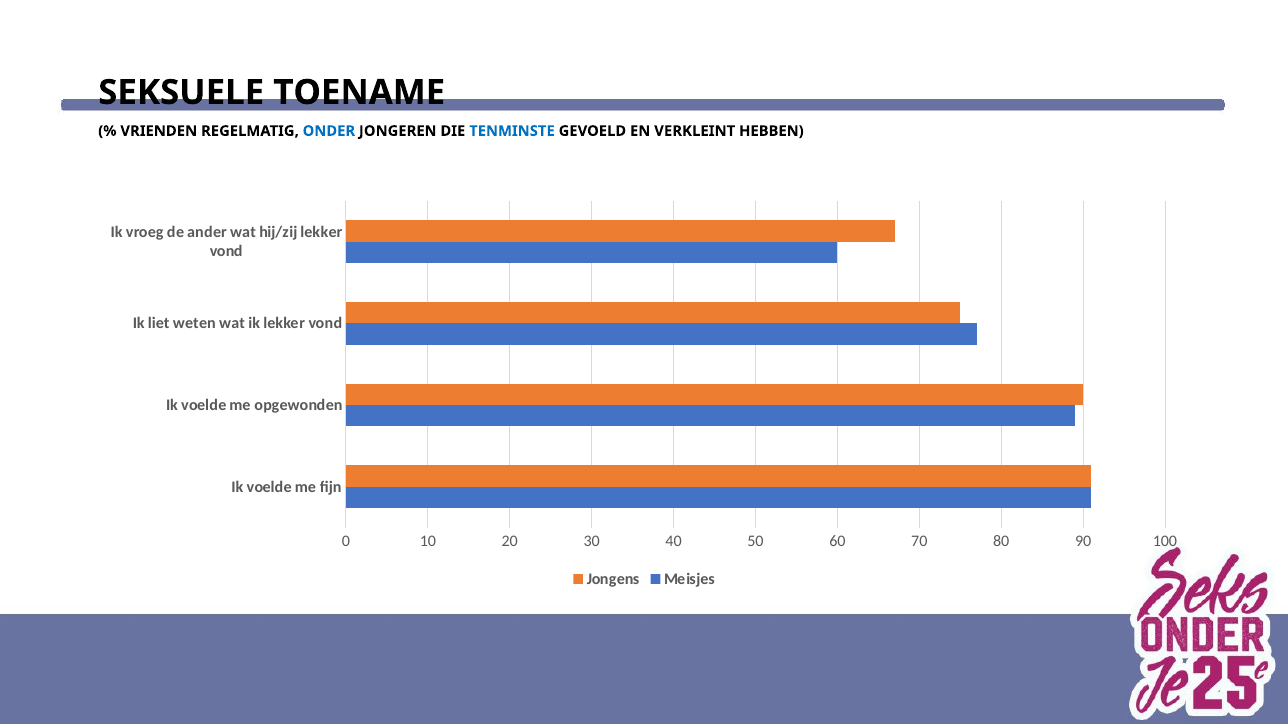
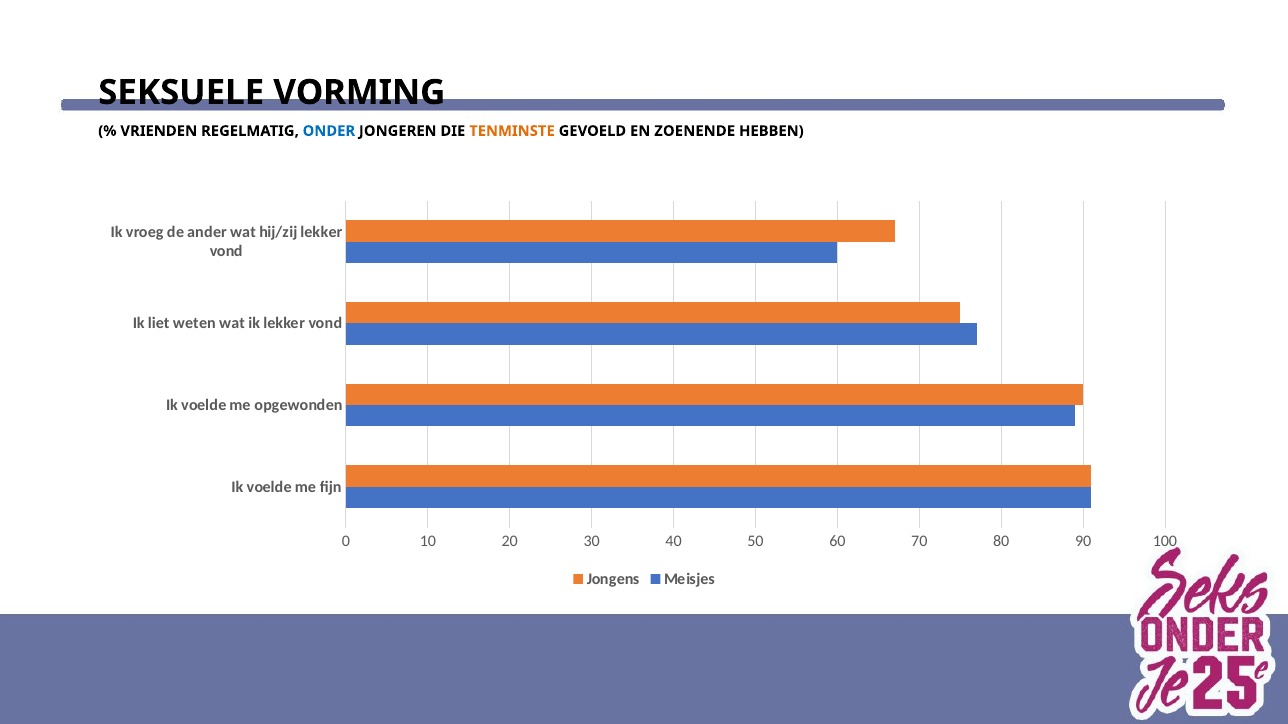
TOENAME: TOENAME -> VORMING
TENMINSTE colour: blue -> orange
VERKLEINT: VERKLEINT -> ZOENENDE
